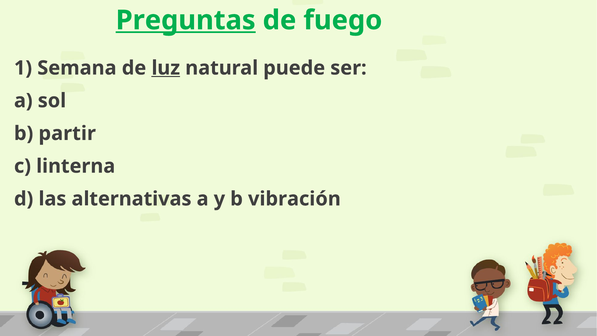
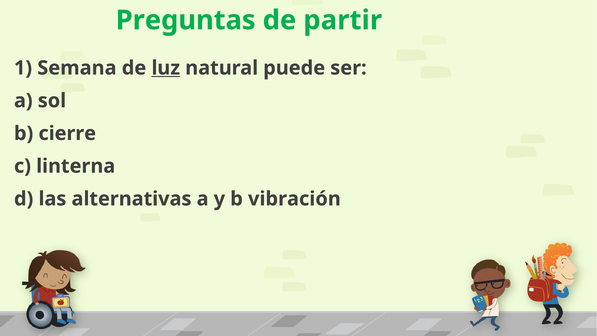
Preguntas underline: present -> none
fuego: fuego -> partir
partir: partir -> cierre
